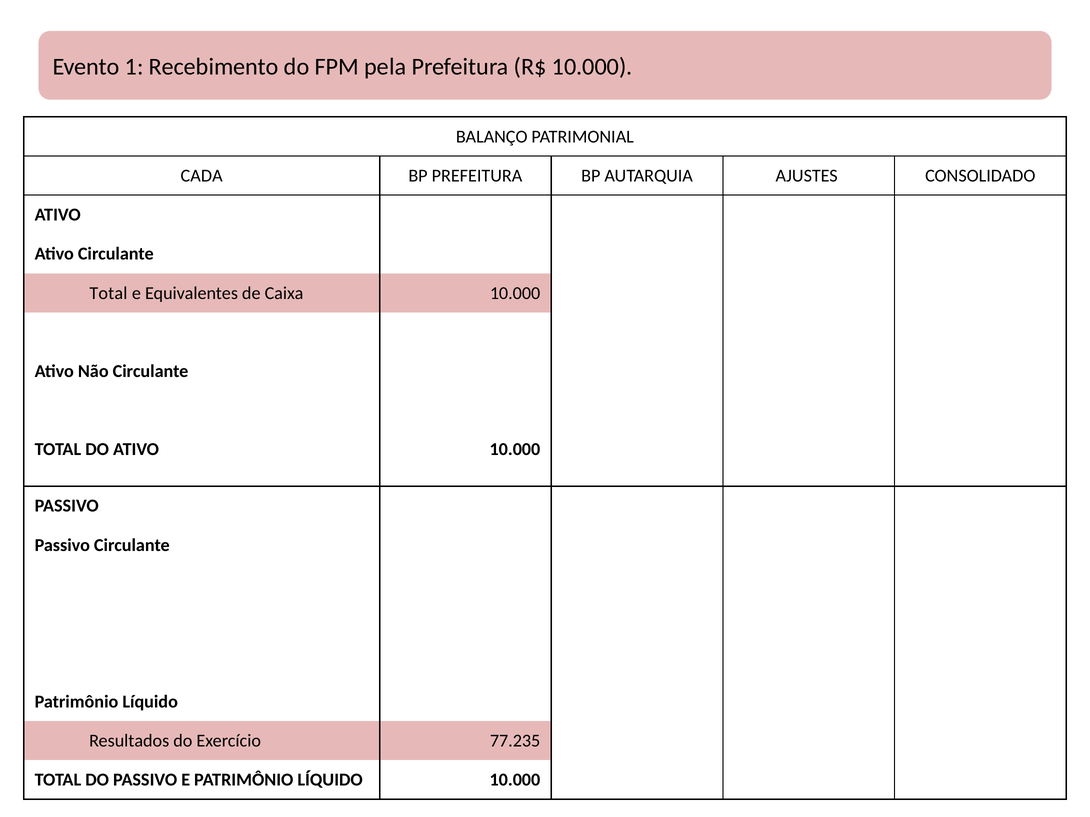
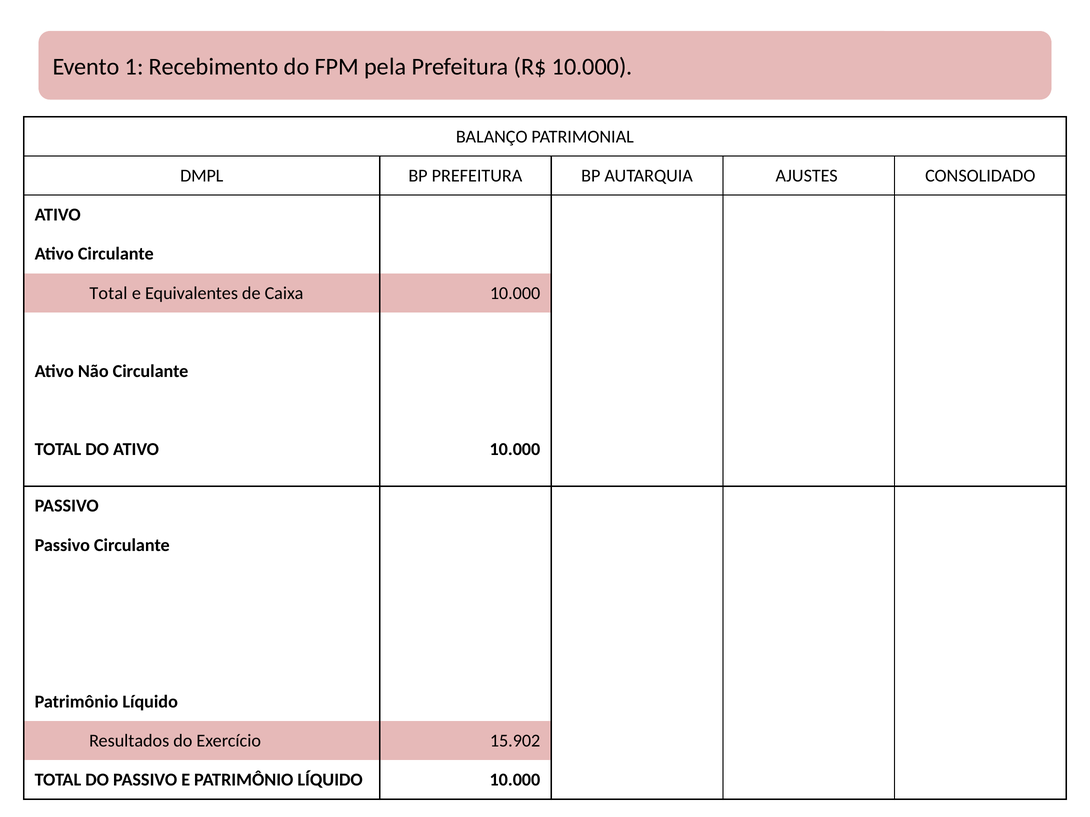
CADA: CADA -> DMPL
77.235: 77.235 -> 15.902
